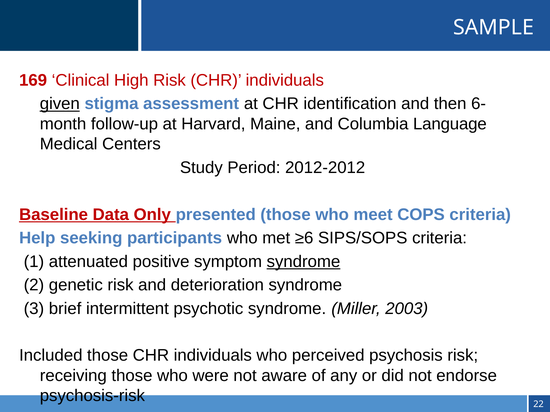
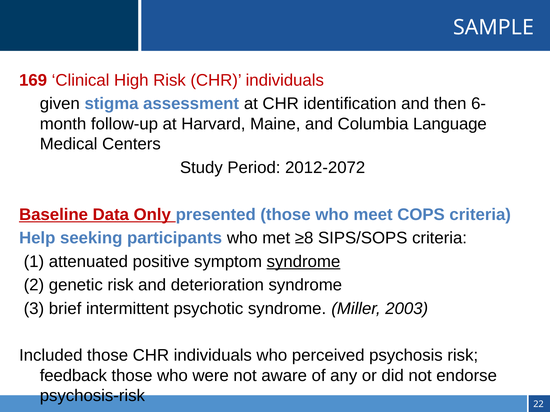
given underline: present -> none
2012-2012: 2012-2012 -> 2012-2072
≥6: ≥6 -> ≥8
receiving: receiving -> feedback
